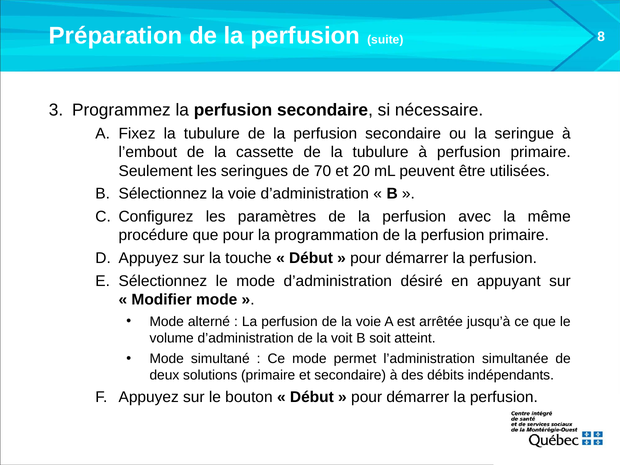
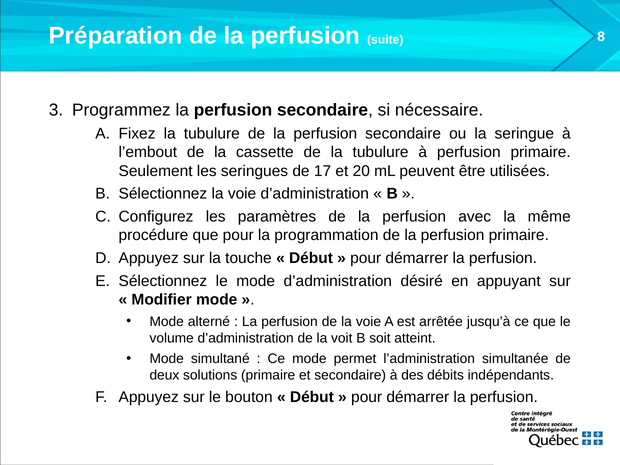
70: 70 -> 17
